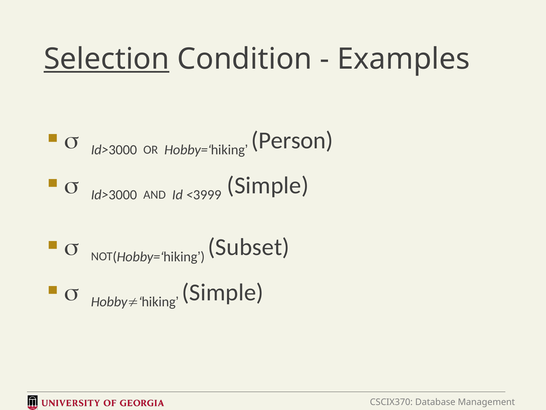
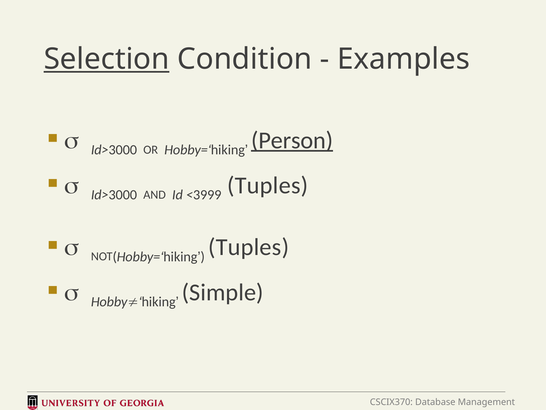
Person underline: none -> present
<3999 Simple: Simple -> Tuples
NOT(Hobby=‘hiking Subset: Subset -> Tuples
